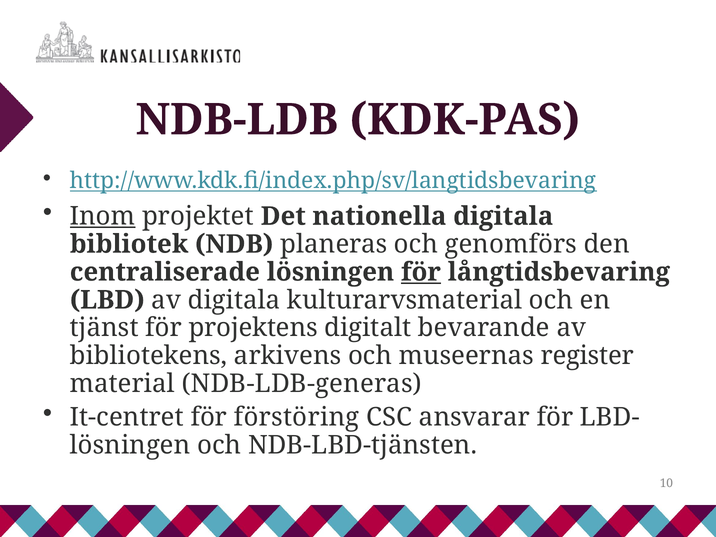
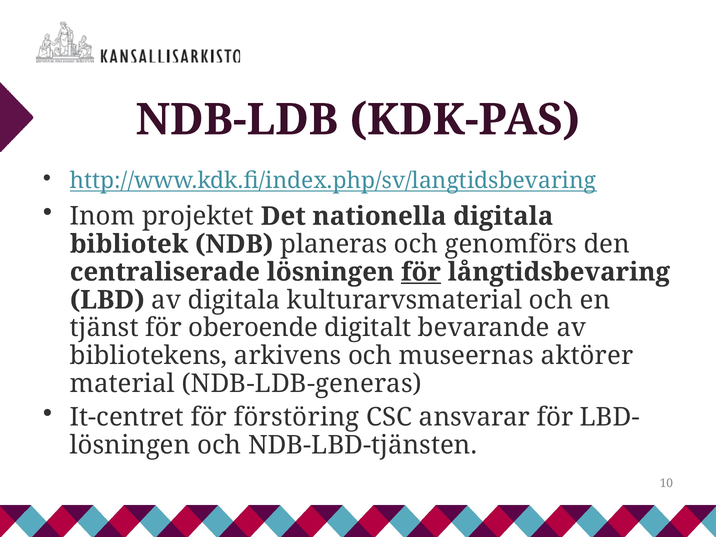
Inom underline: present -> none
projektens: projektens -> oberoende
register: register -> aktörer
